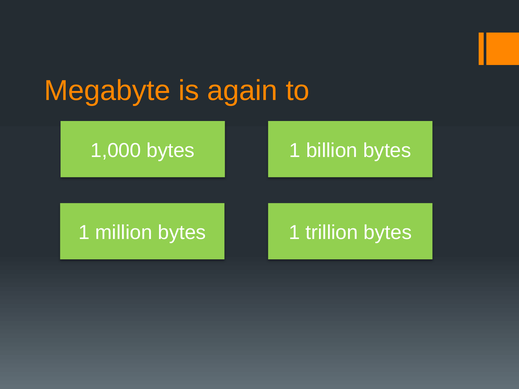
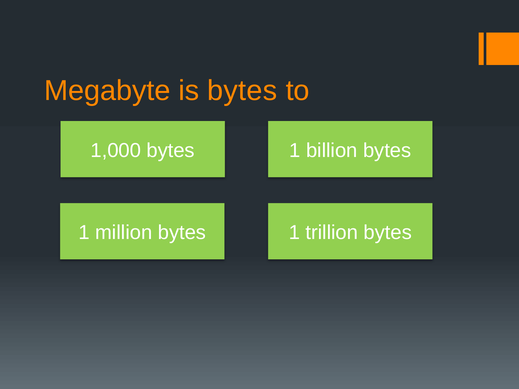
is again: again -> bytes
